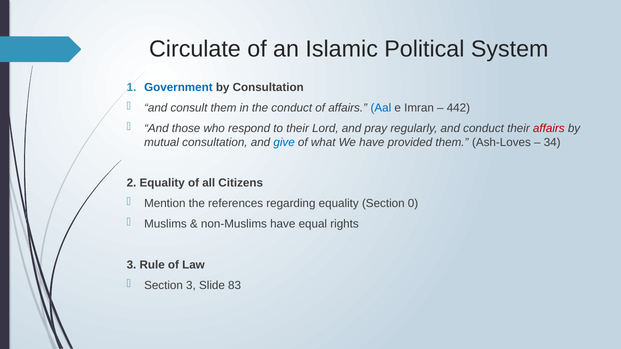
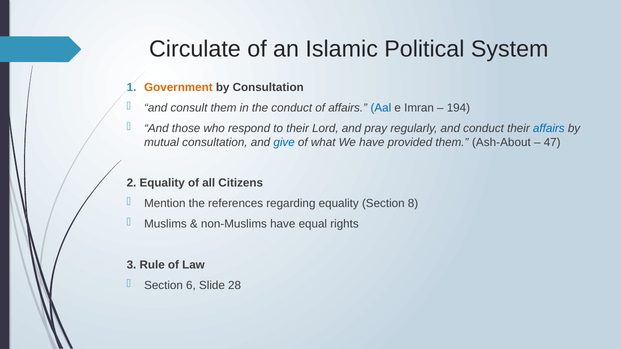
Government colour: blue -> orange
442: 442 -> 194
affairs at (549, 128) colour: red -> blue
Ash-Loves: Ash-Loves -> Ash-About
34: 34 -> 47
0: 0 -> 8
Section 3: 3 -> 6
83: 83 -> 28
